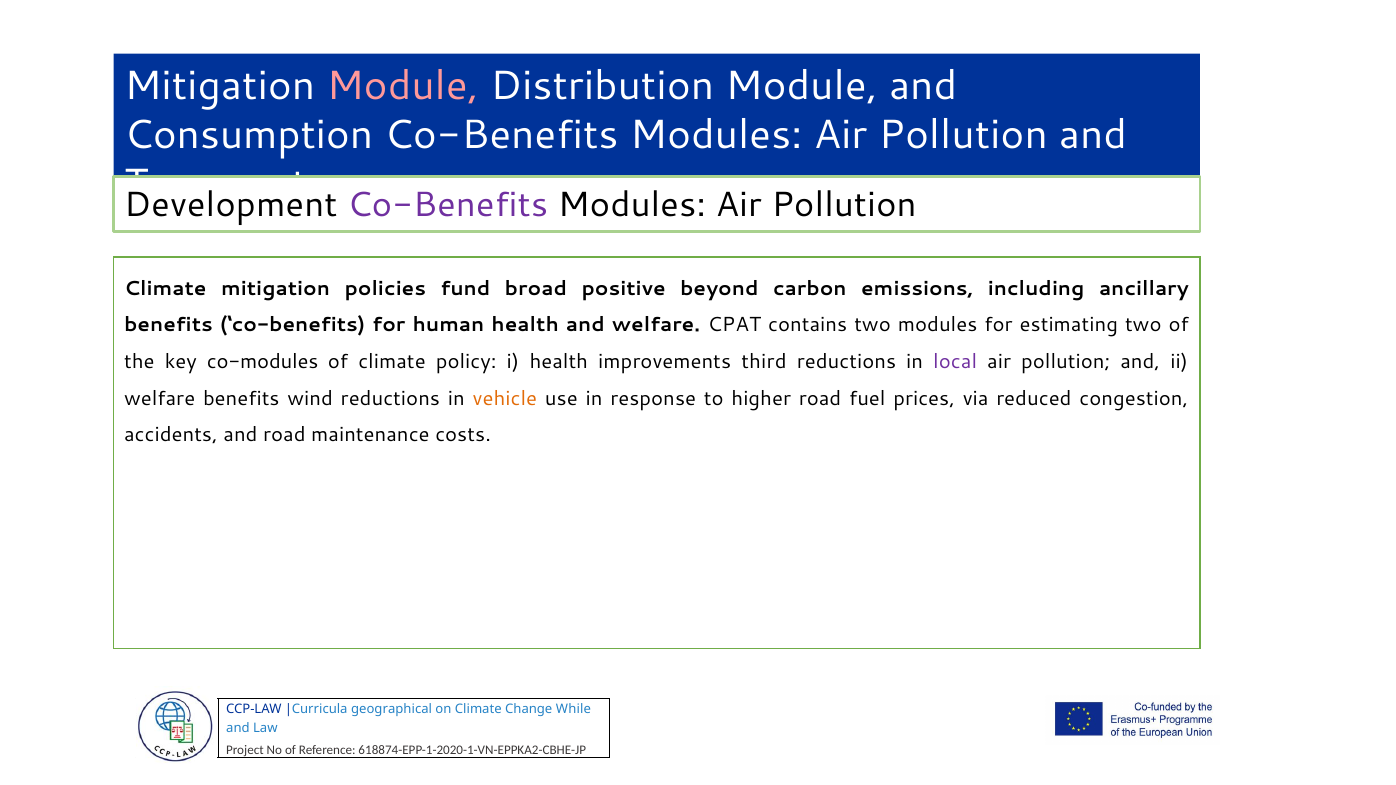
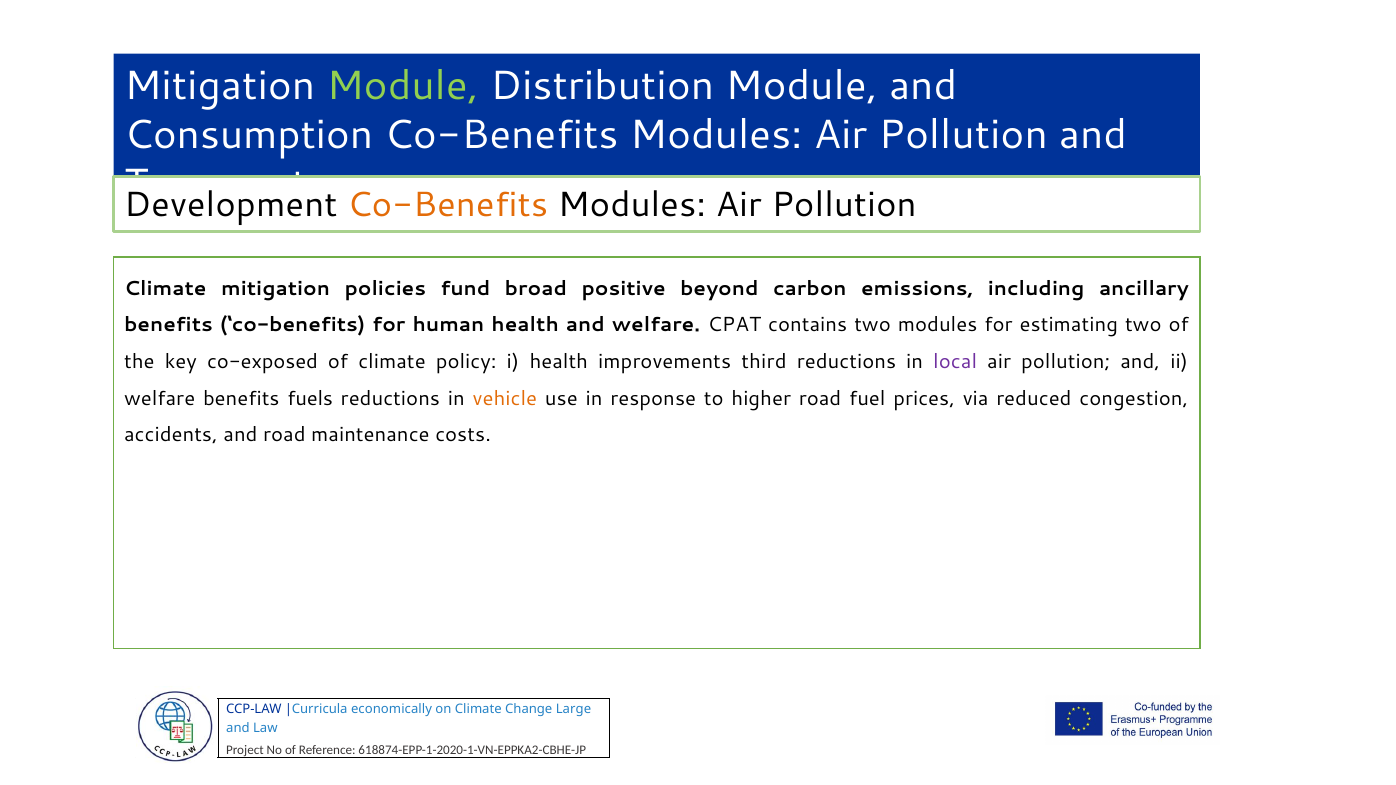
Module at (403, 86) colour: pink -> light green
Co-Benefits at (448, 205) colour: purple -> orange
co-modules: co-modules -> co-exposed
wind: wind -> fuels
geographical: geographical -> economically
While: While -> Large
